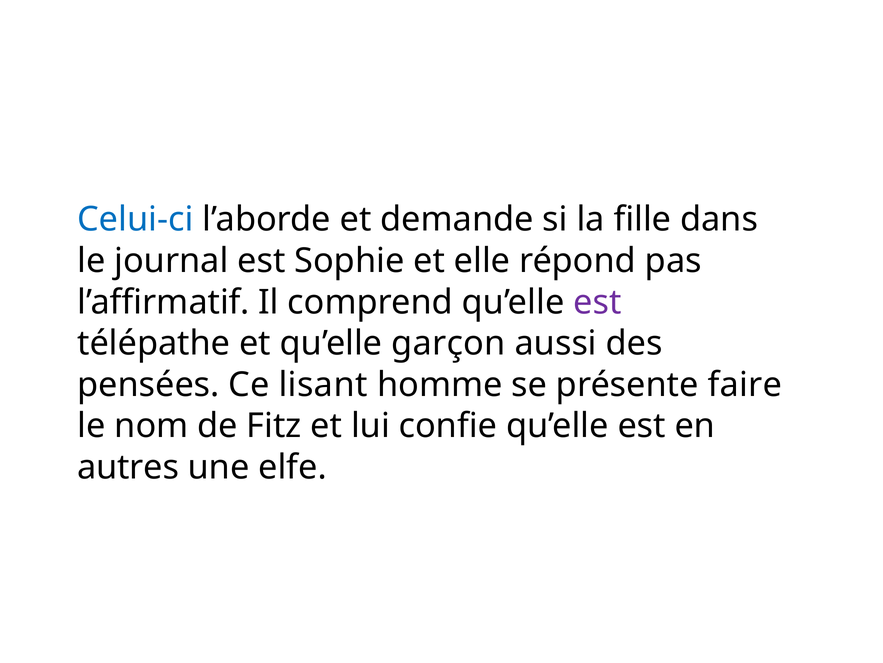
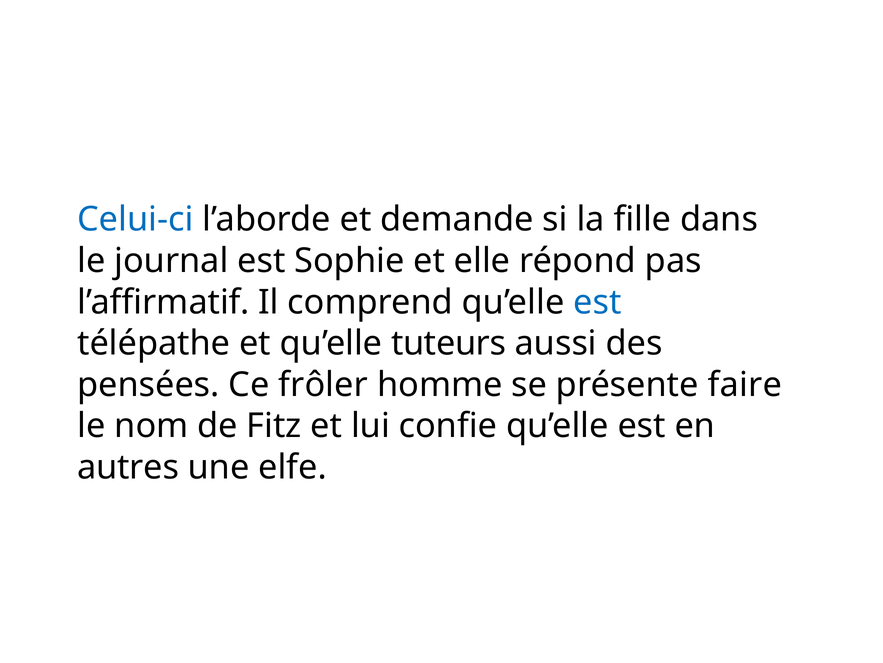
est at (597, 302) colour: purple -> blue
garçon: garçon -> tuteurs
lisant: lisant -> frôler
